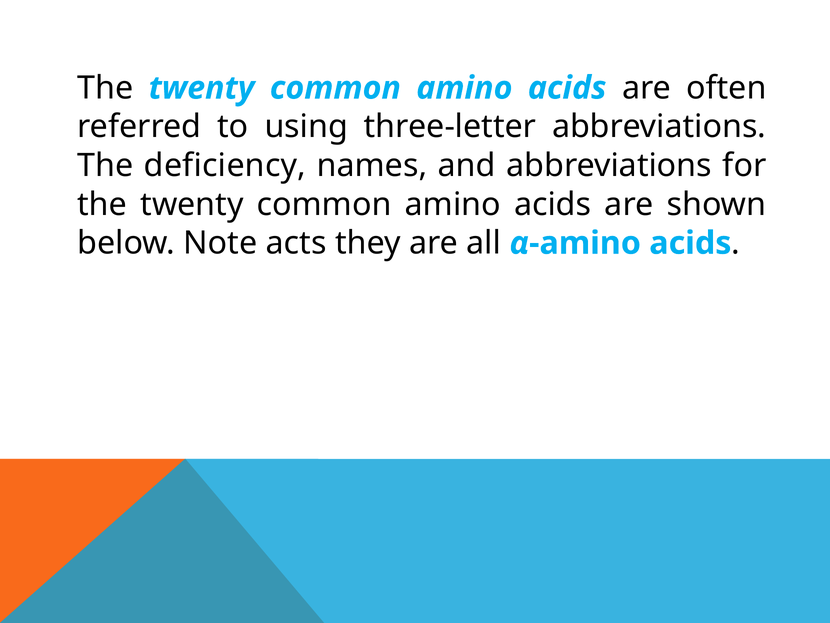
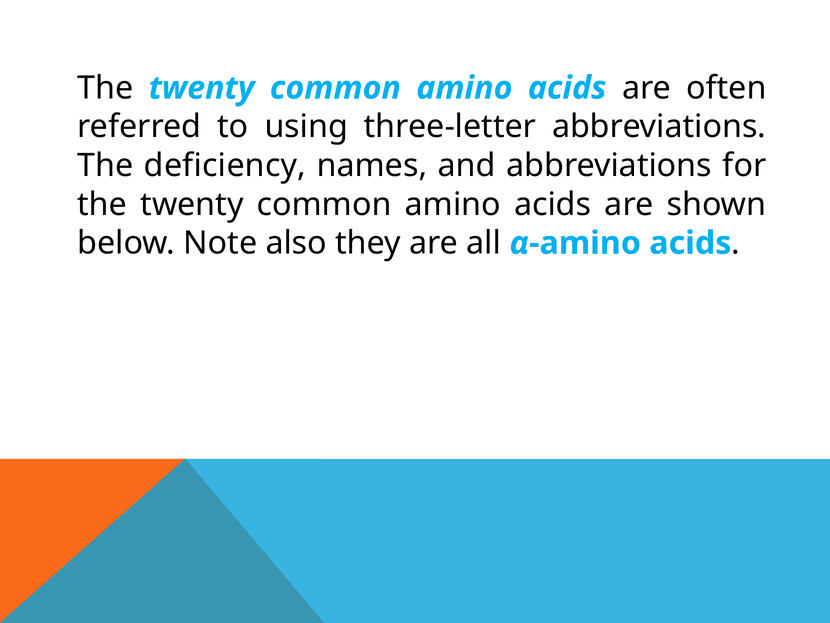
acts: acts -> also
